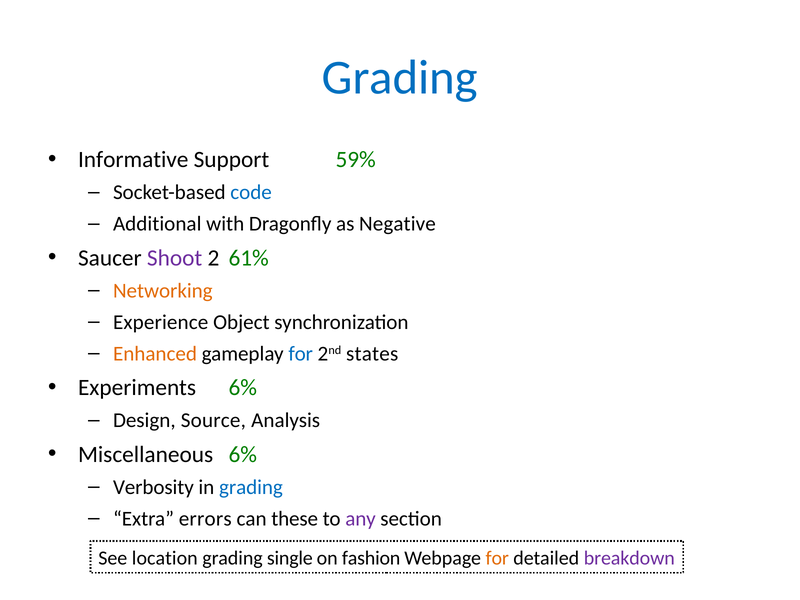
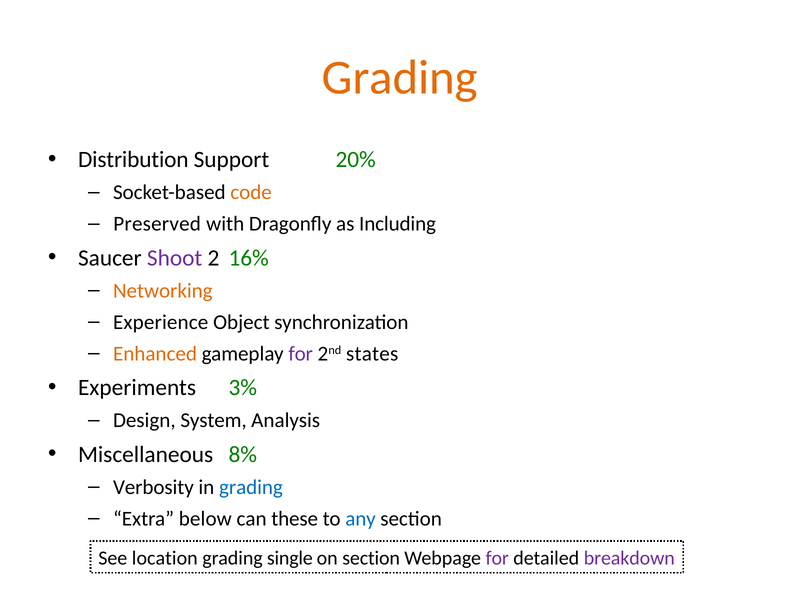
Grading at (400, 77) colour: blue -> orange
Informative: Informative -> Distribution
59%: 59% -> 20%
code colour: blue -> orange
Additional: Additional -> Preserved
Negative: Negative -> Including
61%: 61% -> 16%
for at (301, 354) colour: blue -> purple
Experiments 6%: 6% -> 3%
Source: Source -> System
Miscellaneous 6%: 6% -> 8%
errors: errors -> below
any colour: purple -> blue
on fashion: fashion -> section
for at (497, 558) colour: orange -> purple
